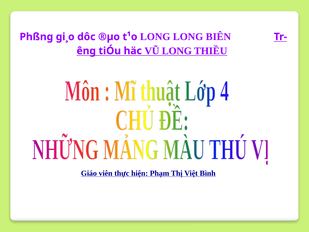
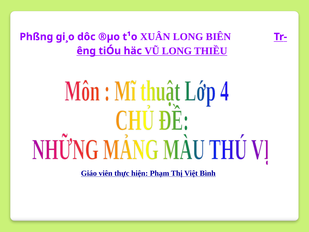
t¹o LONG: LONG -> XUÂN
